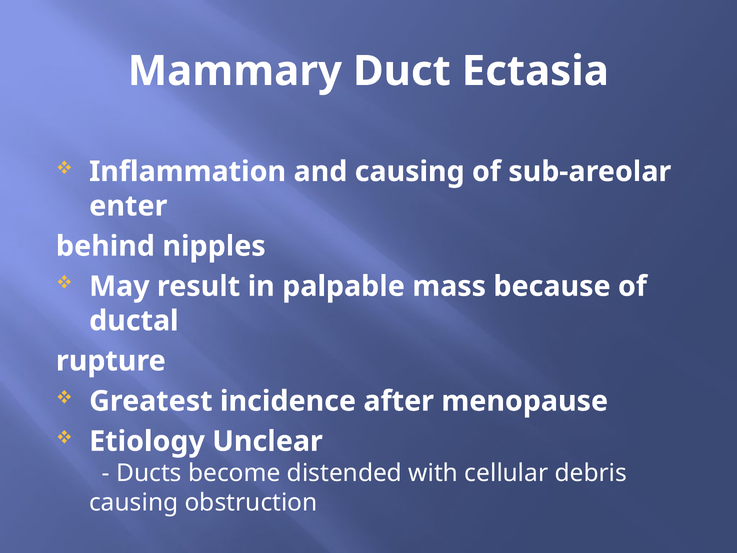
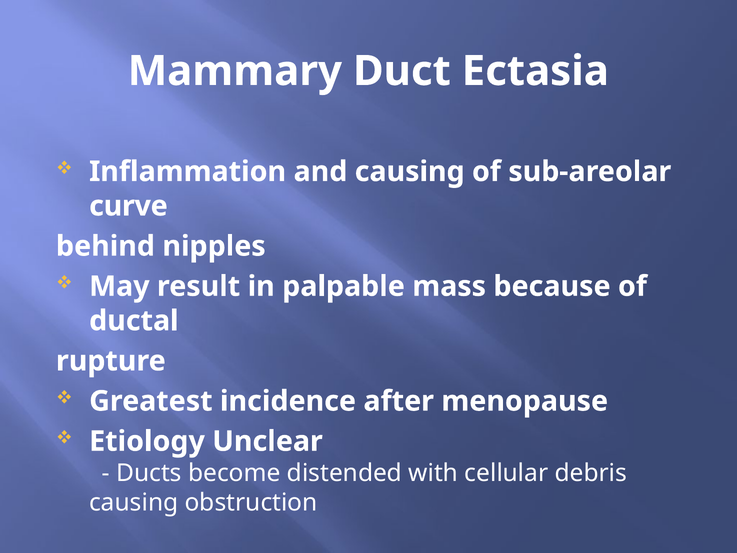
enter: enter -> curve
